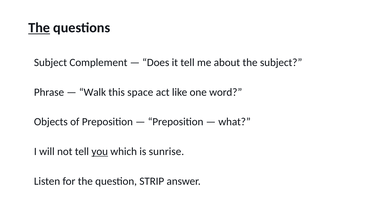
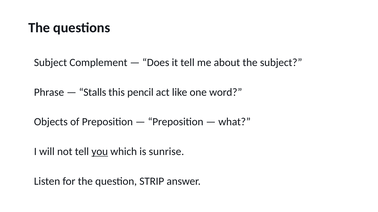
The at (39, 28) underline: present -> none
Walk: Walk -> Stalls
space: space -> pencil
